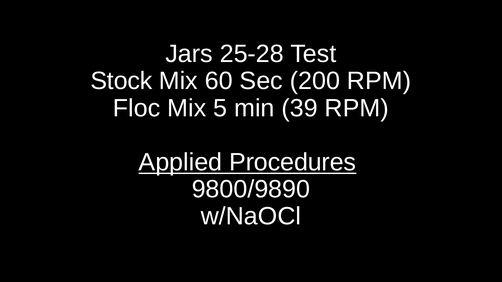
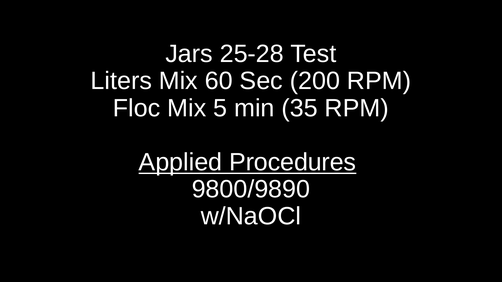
Stock: Stock -> Liters
39: 39 -> 35
